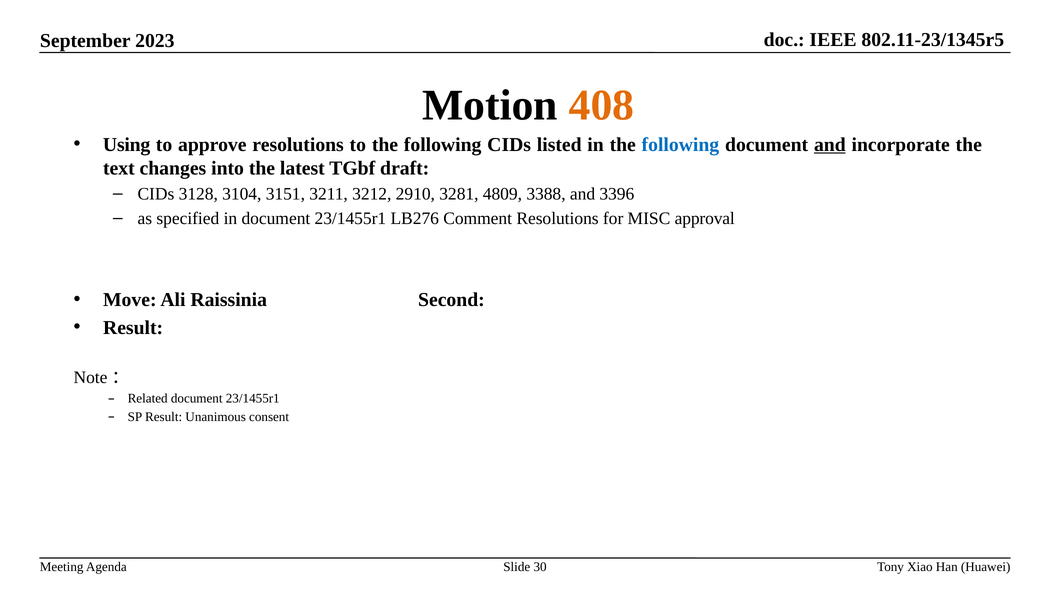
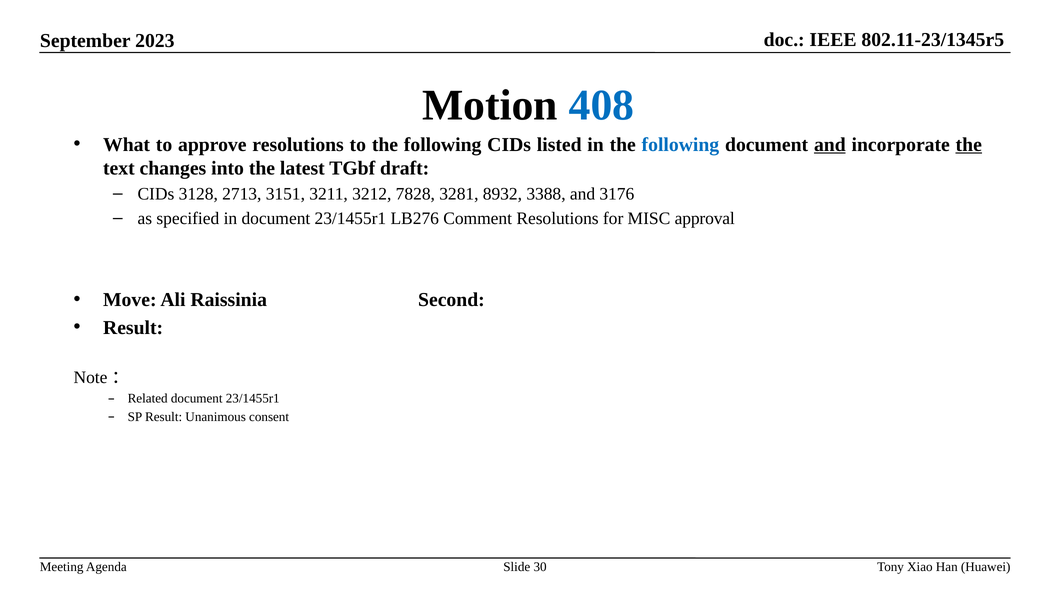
408 colour: orange -> blue
Using: Using -> What
the at (969, 144) underline: none -> present
3104: 3104 -> 2713
2910: 2910 -> 7828
4809: 4809 -> 8932
3396: 3396 -> 3176
